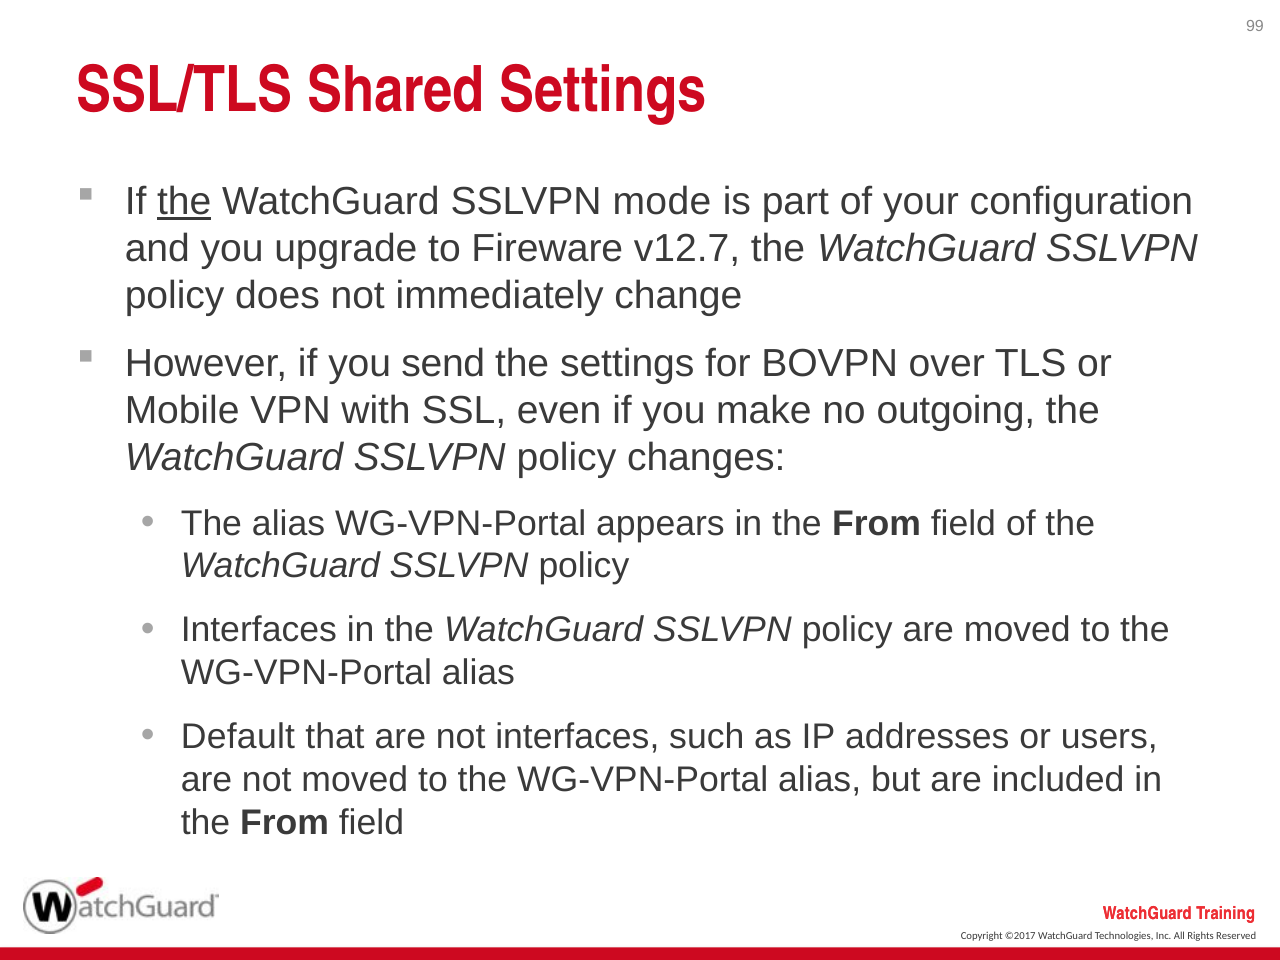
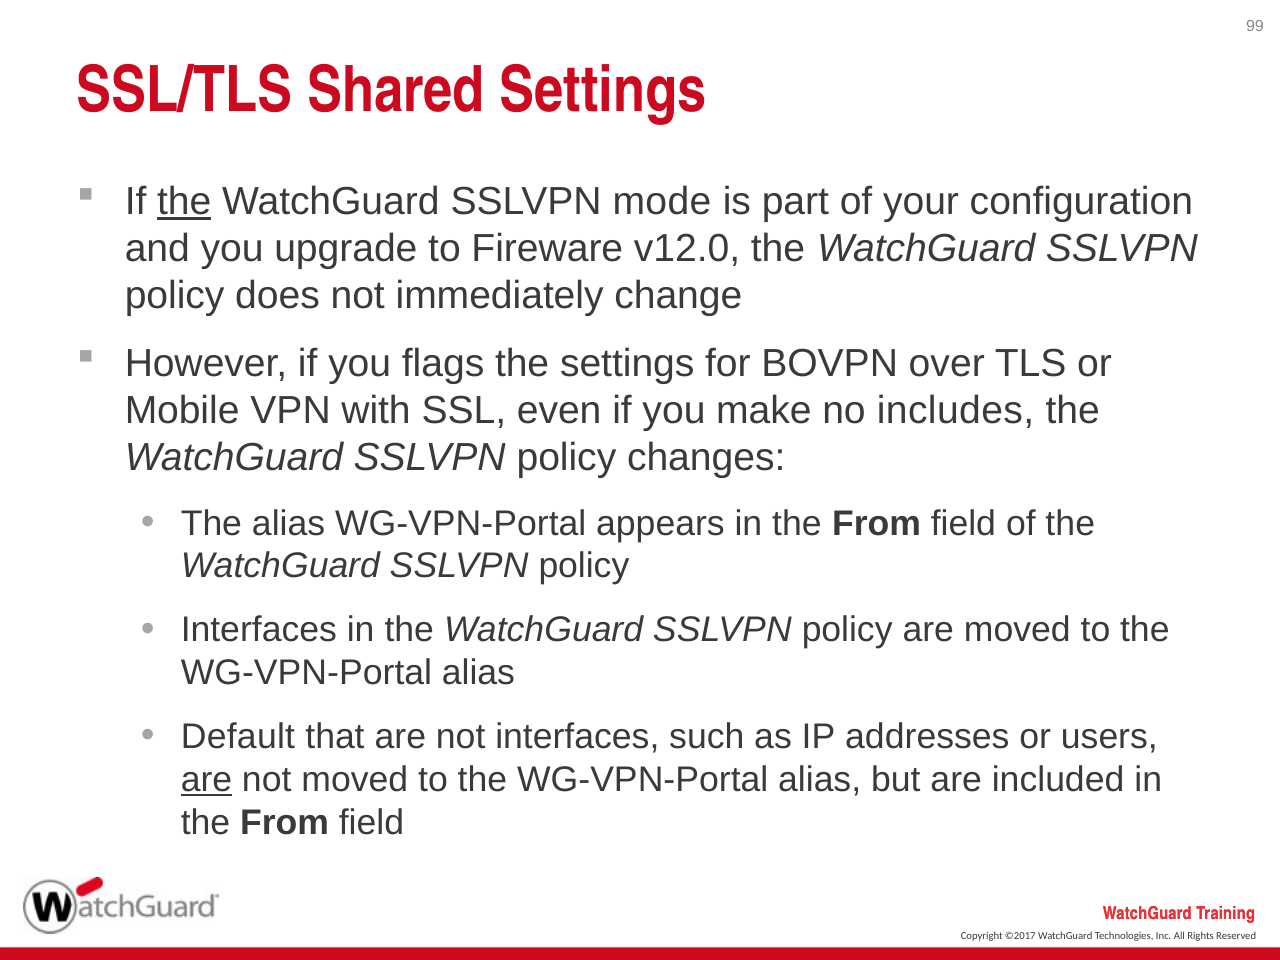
v12.7: v12.7 -> v12.0
send: send -> flags
outgoing: outgoing -> includes
are at (206, 780) underline: none -> present
